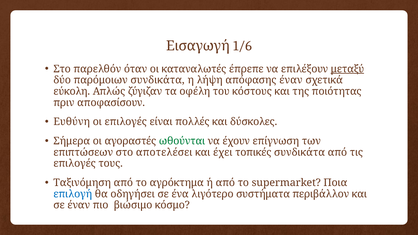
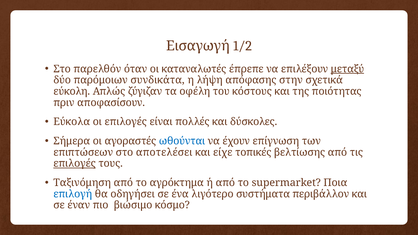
1/6: 1/6 -> 1/2
απόφασης έναν: έναν -> στην
Ευθύνη: Ευθύνη -> Εύκολα
ωθούνται colour: green -> blue
έχει: έχει -> είχε
τοπικές συνδικάτα: συνδικάτα -> βελτίωσης
επιλογές at (75, 164) underline: none -> present
